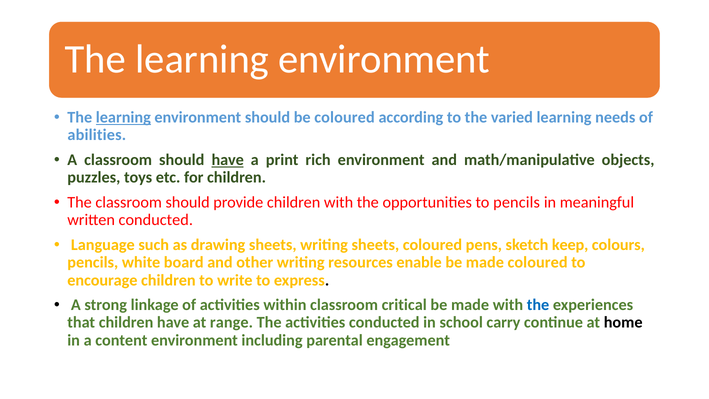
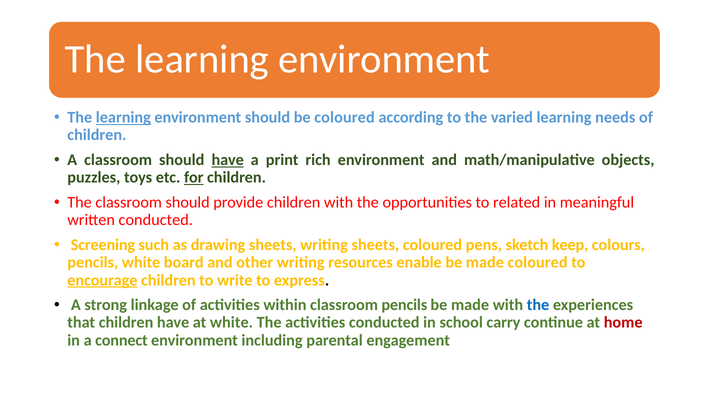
abilities at (97, 135): abilities -> children
for underline: none -> present
to pencils: pencils -> related
Language: Language -> Screening
encourage underline: none -> present
classroom critical: critical -> pencils
at range: range -> white
home colour: black -> red
content: content -> connect
